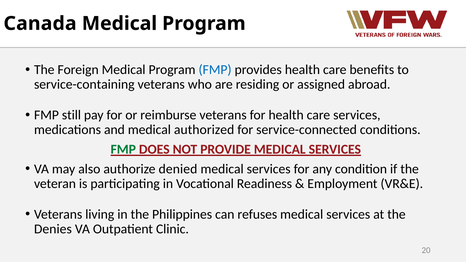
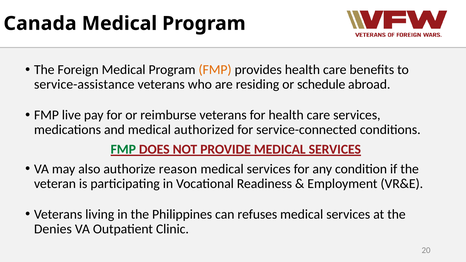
FMP at (215, 70) colour: blue -> orange
service-containing: service-containing -> service-assistance
assigned: assigned -> schedule
still: still -> live
denied: denied -> reason
